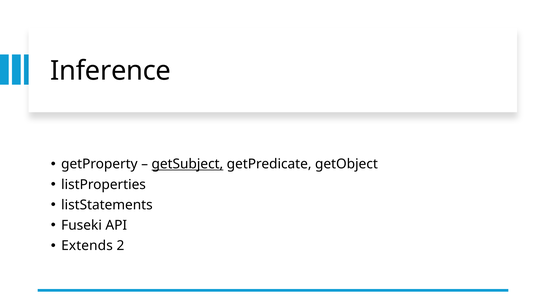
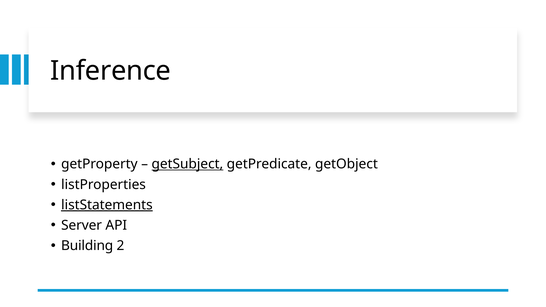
listStatements underline: none -> present
Fuseki: Fuseki -> Server
Extends: Extends -> Building
